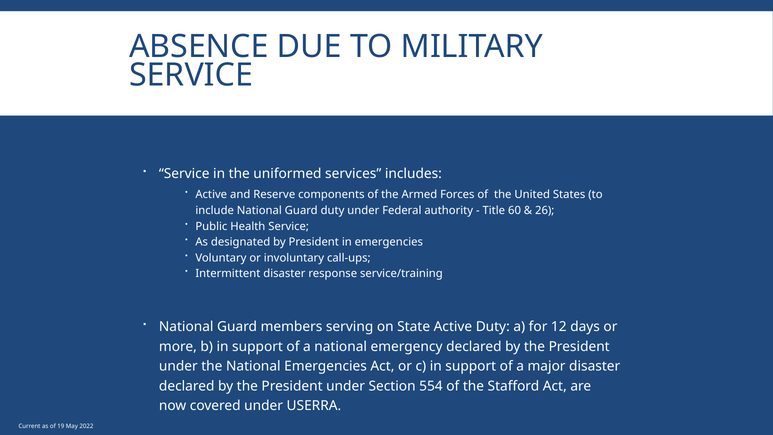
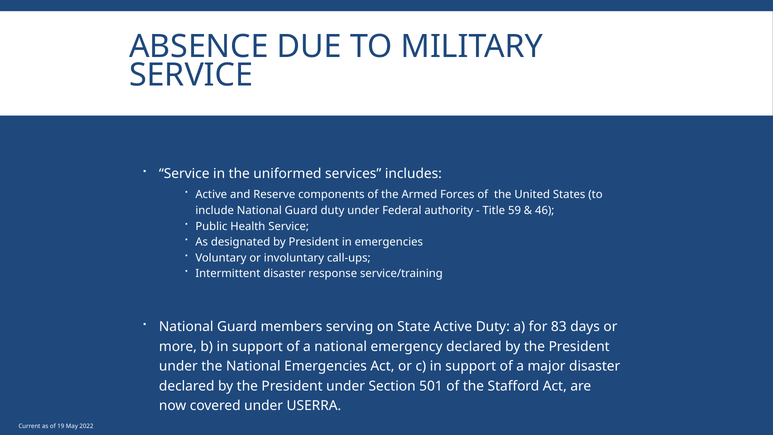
60: 60 -> 59
26: 26 -> 46
12: 12 -> 83
554: 554 -> 501
